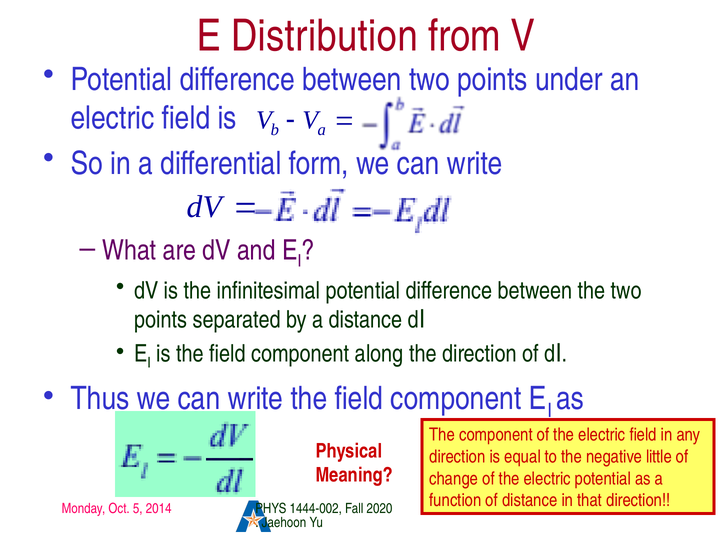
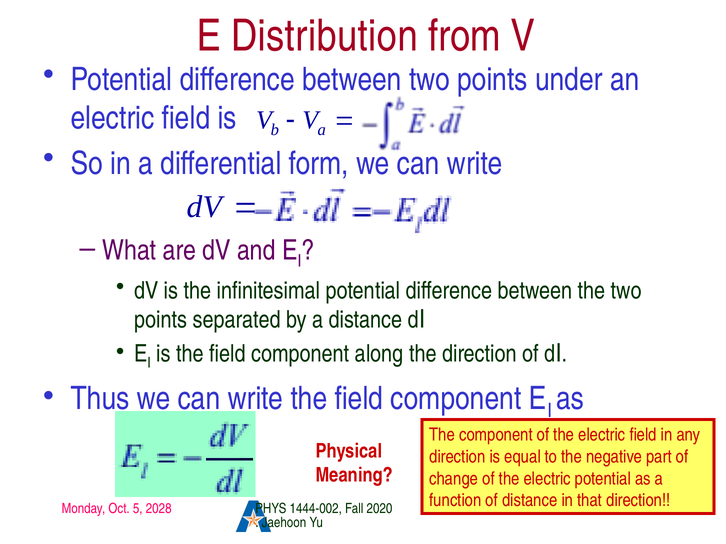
little: little -> part
2014: 2014 -> 2028
